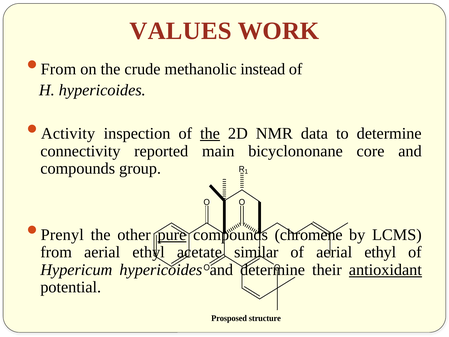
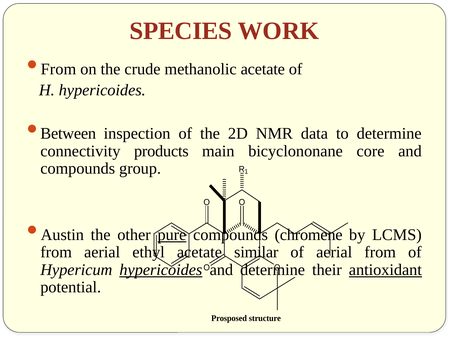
VALUES: VALUES -> SPECIES
methanolic instead: instead -> acetate
Activity: Activity -> Between
the at (210, 133) underline: present -> none
reported: reported -> products
Prenyl: Prenyl -> Austin
of aerial ethyl: ethyl -> from
hypericoides at (161, 270) underline: none -> present
